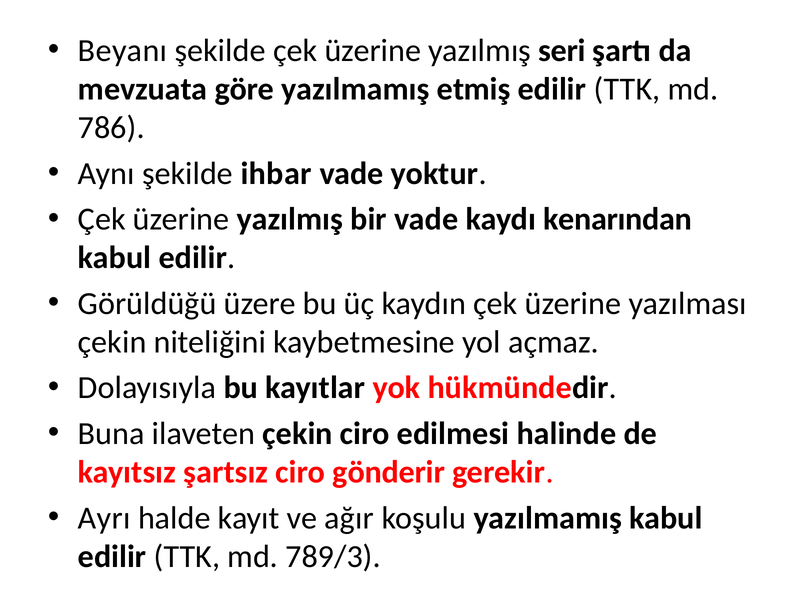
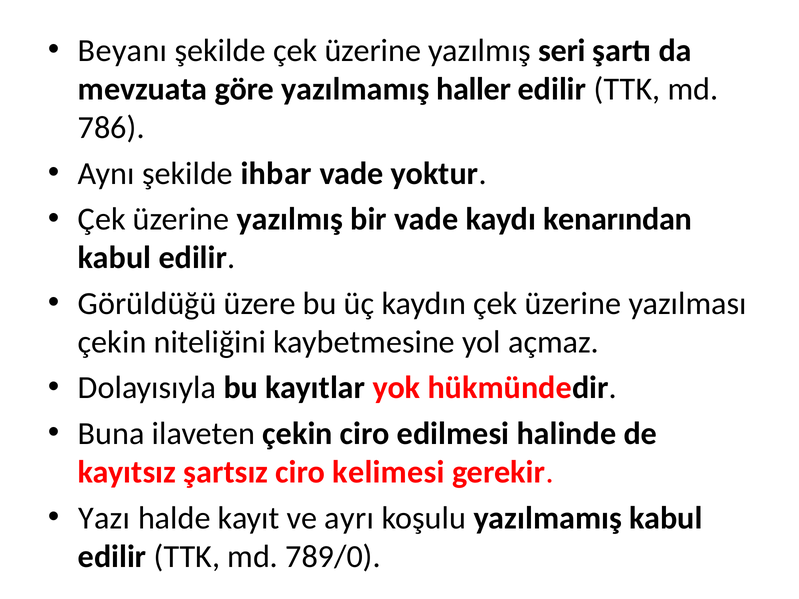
etmiş: etmiş -> haller
gönderir: gönderir -> kelimesi
Ayrı: Ayrı -> Yazı
ağır: ağır -> ayrı
789/3: 789/3 -> 789/0
